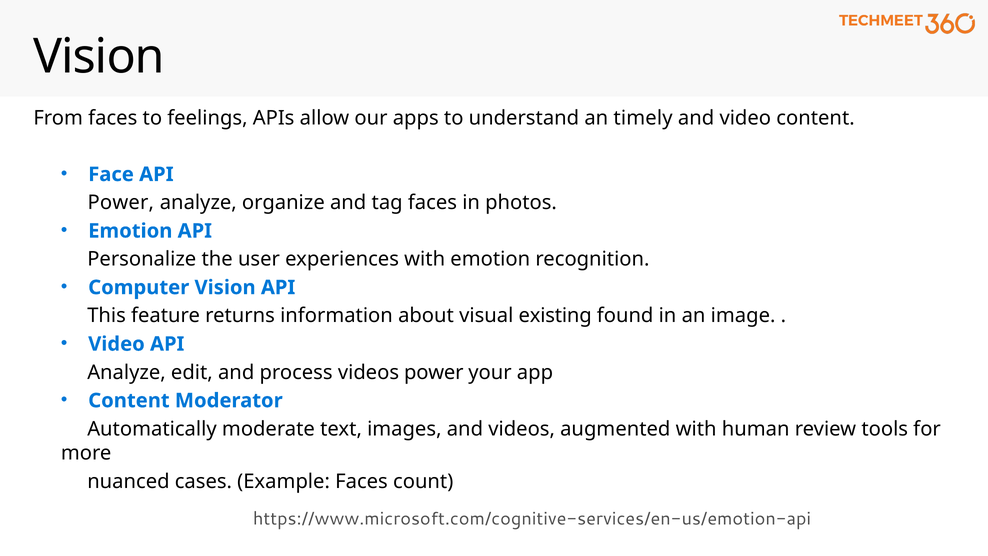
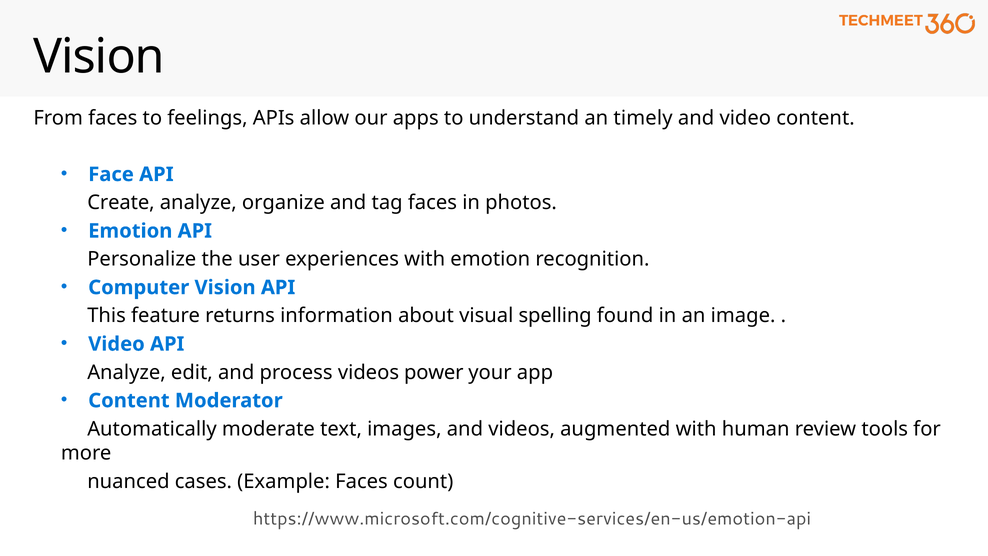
Power at (121, 203): Power -> Create
existing: existing -> spelling
